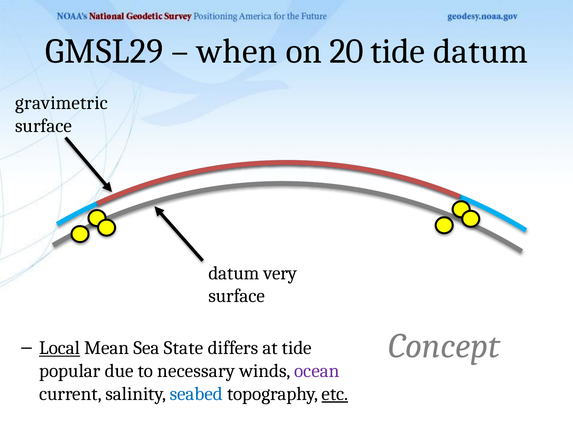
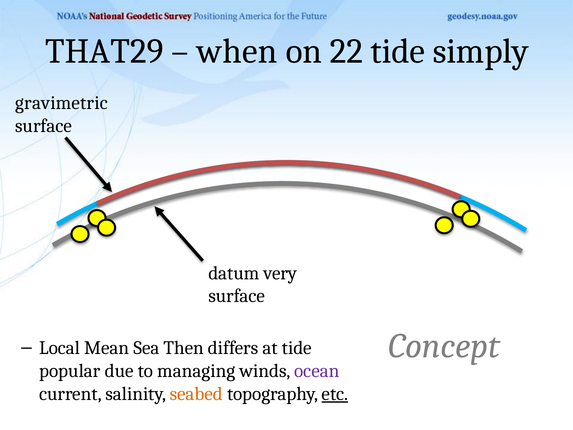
GMSL29: GMSL29 -> THAT29
20: 20 -> 22
tide datum: datum -> simply
Local underline: present -> none
State: State -> Then
necessary: necessary -> managing
seabed colour: blue -> orange
